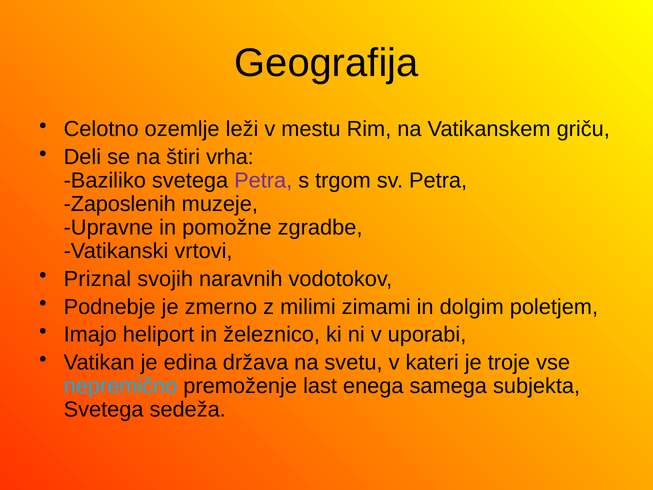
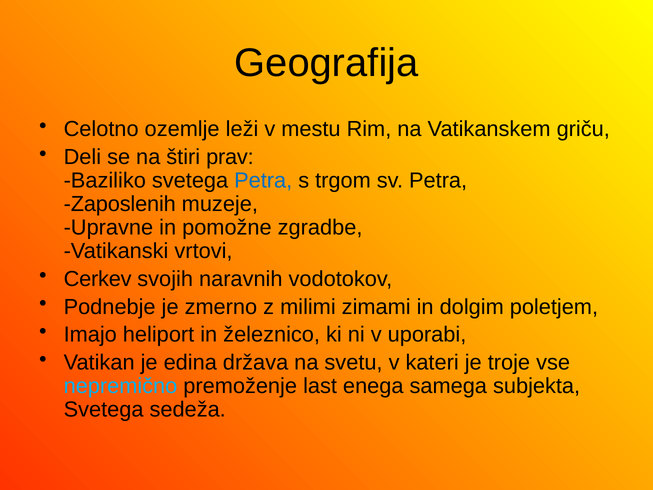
vrha: vrha -> prav
Petra at (263, 181) colour: purple -> blue
Priznal: Priznal -> Cerkev
